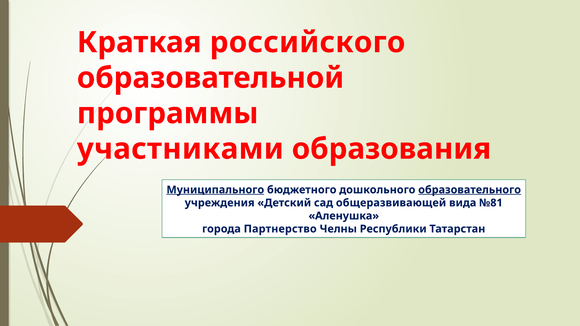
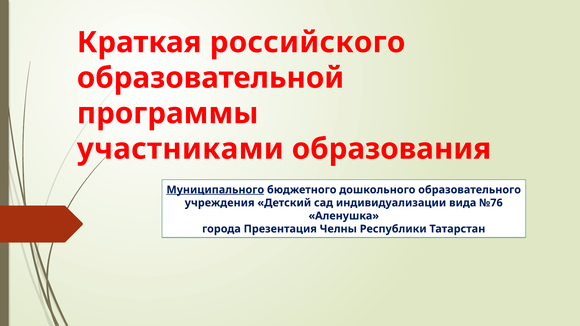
образовательного underline: present -> none
общеразвивающей: общеразвивающей -> индивидуализации
№81: №81 -> №76
Партнерство: Партнерство -> Презентация
